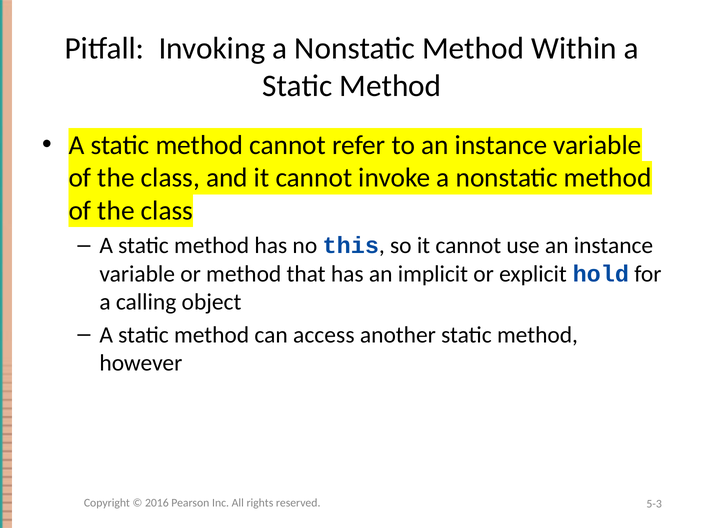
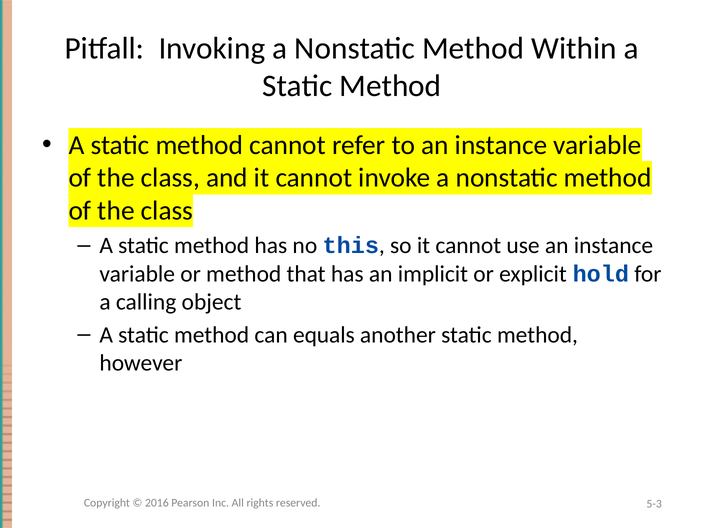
access: access -> equals
